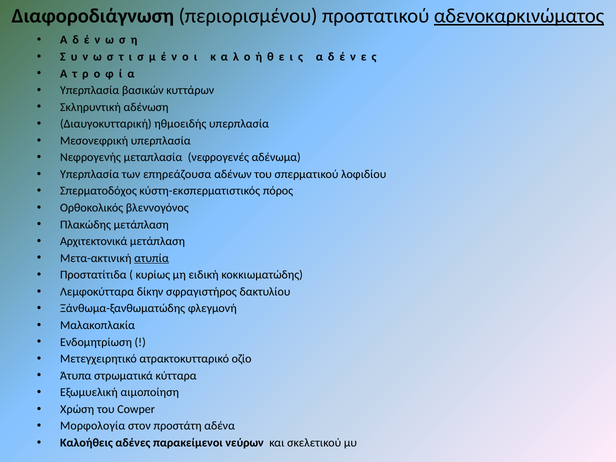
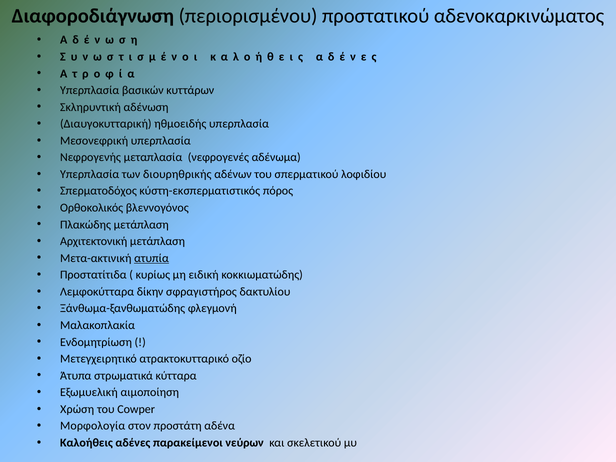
αδενοκαρκινώματος underline: present -> none
επηρεάζουσα: επηρεάζουσα -> διουρηθρικής
Αρχιτεκτονικά: Αρχιτεκτονικά -> Αρχιτεκτονική
